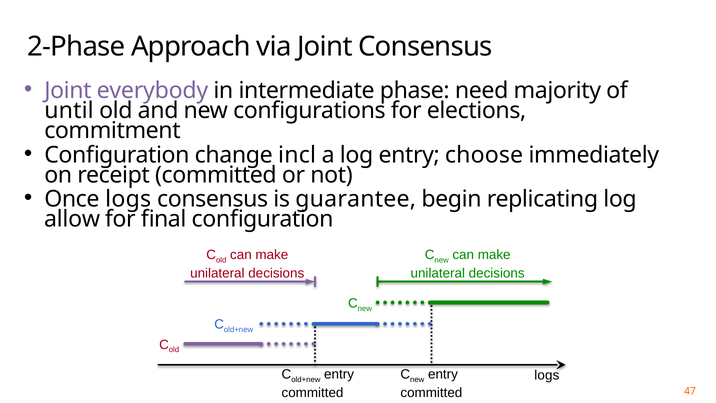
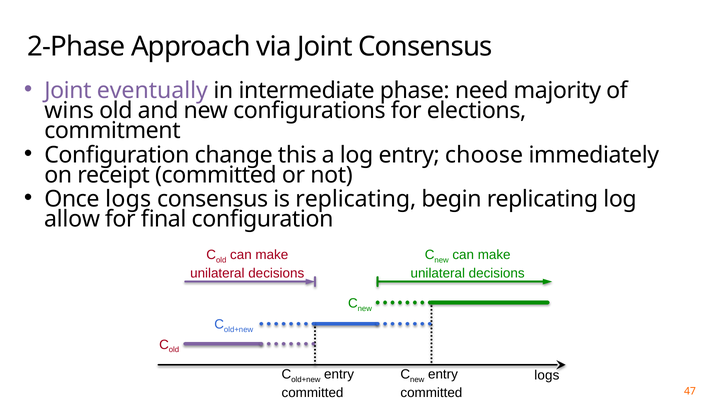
everybody: everybody -> eventually
until: until -> wins
incl: incl -> this
is guarantee: guarantee -> replicating
